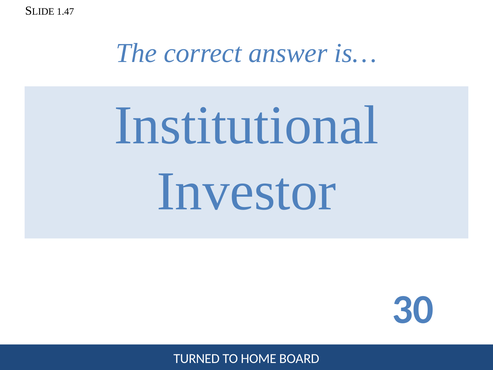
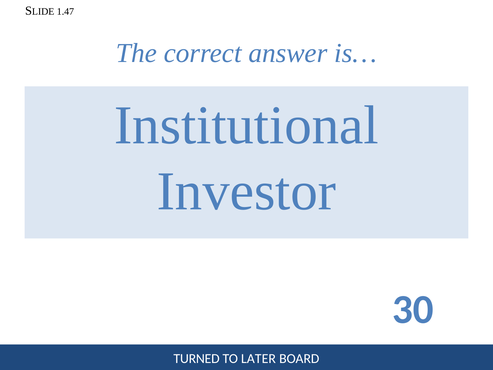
HOME: HOME -> LATER
